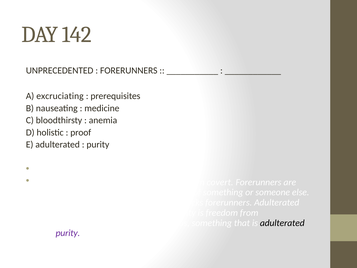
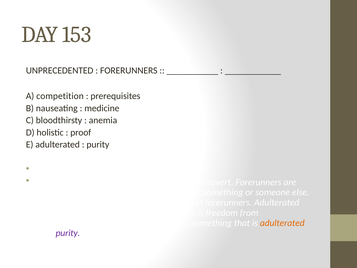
142: 142 -> 153
excruciating: excruciating -> competition
adulterated at (282, 223) colour: black -> orange
